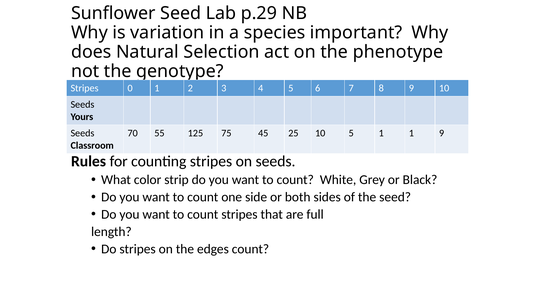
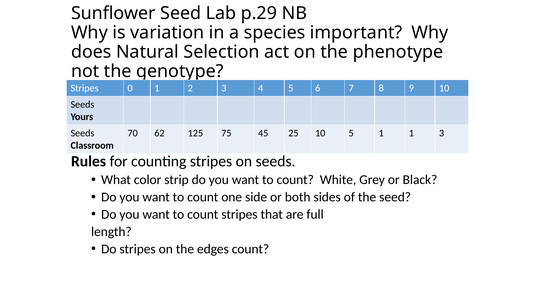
55: 55 -> 62
1 9: 9 -> 3
